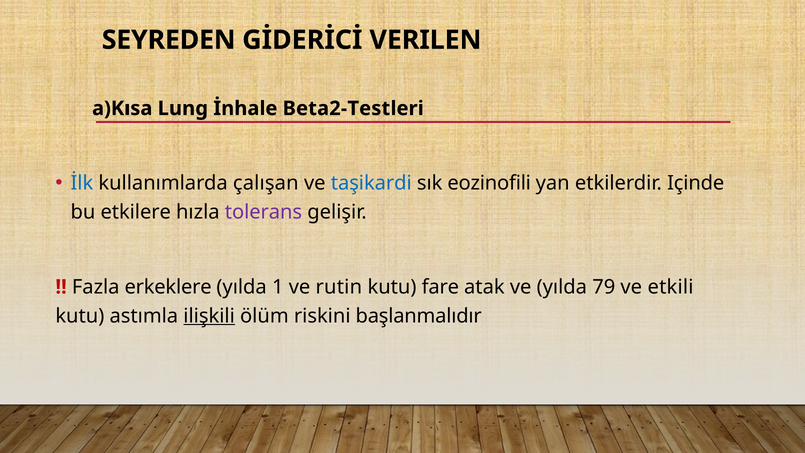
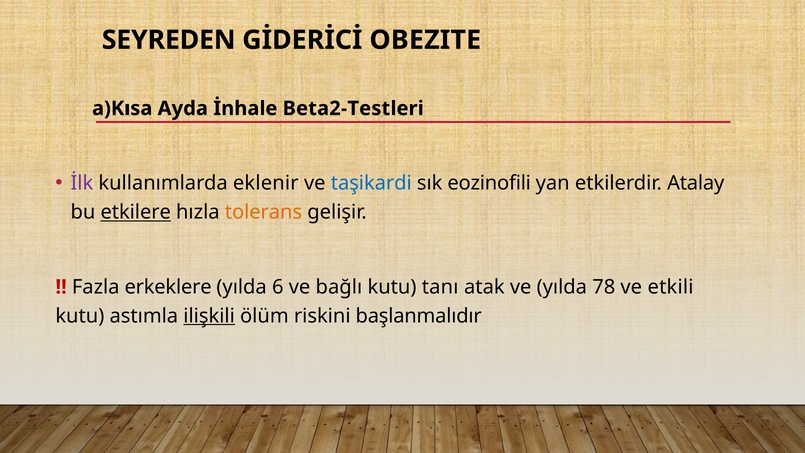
VERILEN: VERILEN -> OBEZITE
Lung: Lung -> Ayda
İlk colour: blue -> purple
çalışan: çalışan -> eklenir
Içinde: Içinde -> Atalay
etkilere underline: none -> present
tolerans colour: purple -> orange
1: 1 -> 6
rutin: rutin -> bağlı
fare: fare -> tanı
79: 79 -> 78
